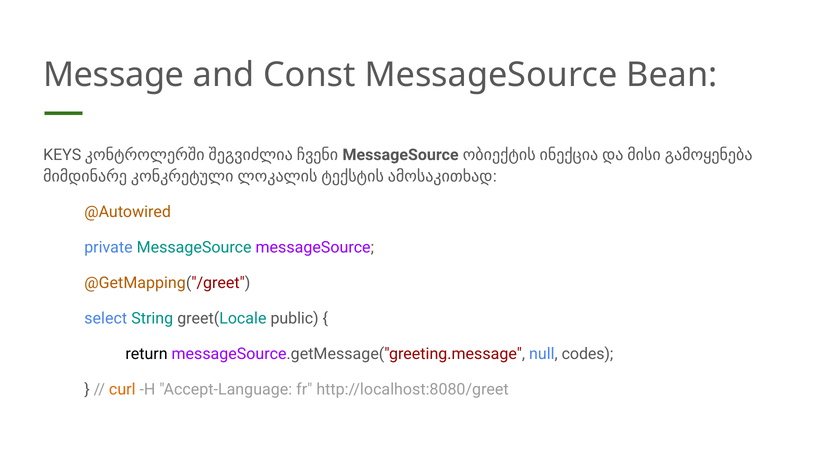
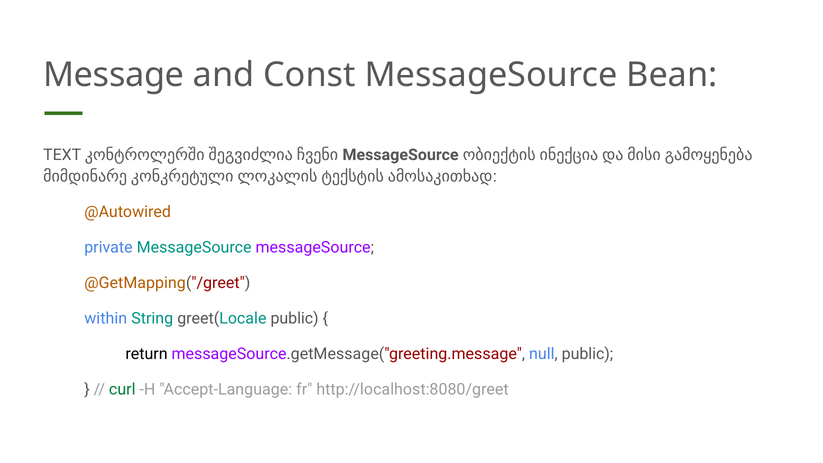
KEYS: KEYS -> TEXT
select: select -> within
null codes: codes -> public
curl colour: orange -> green
